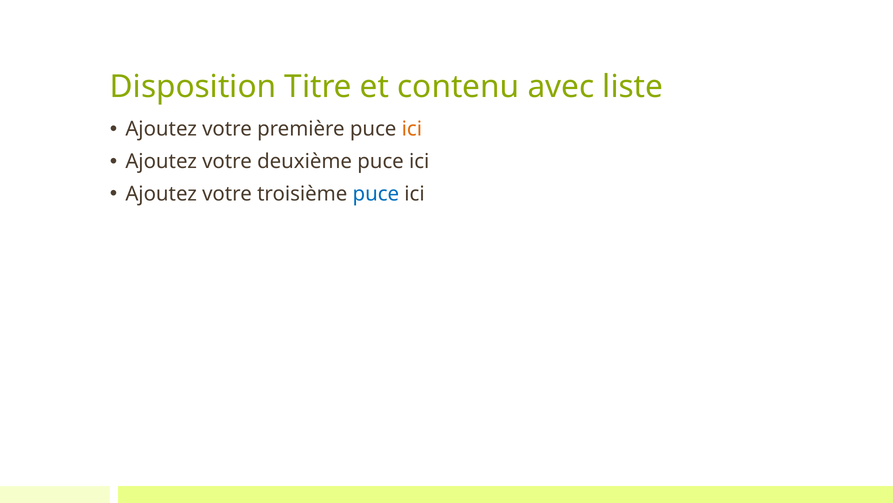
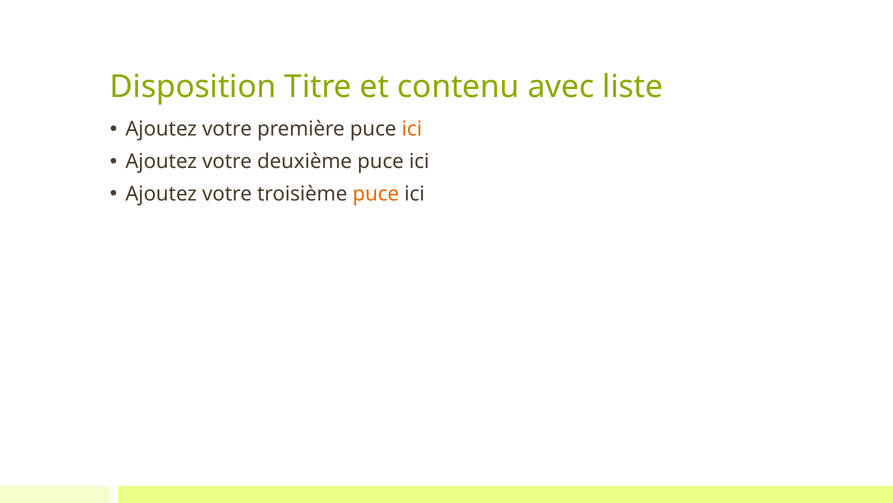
puce at (376, 194) colour: blue -> orange
